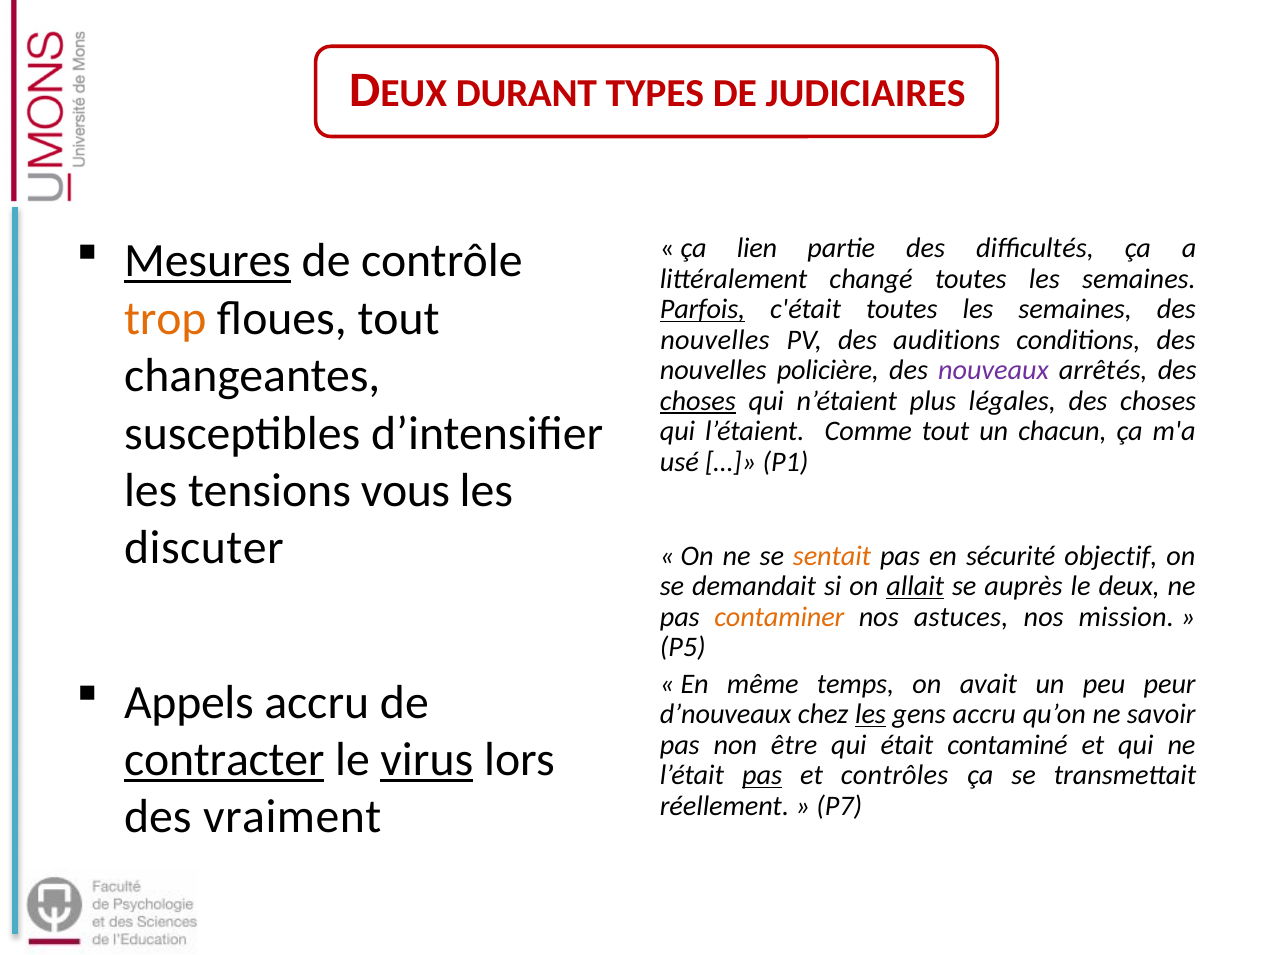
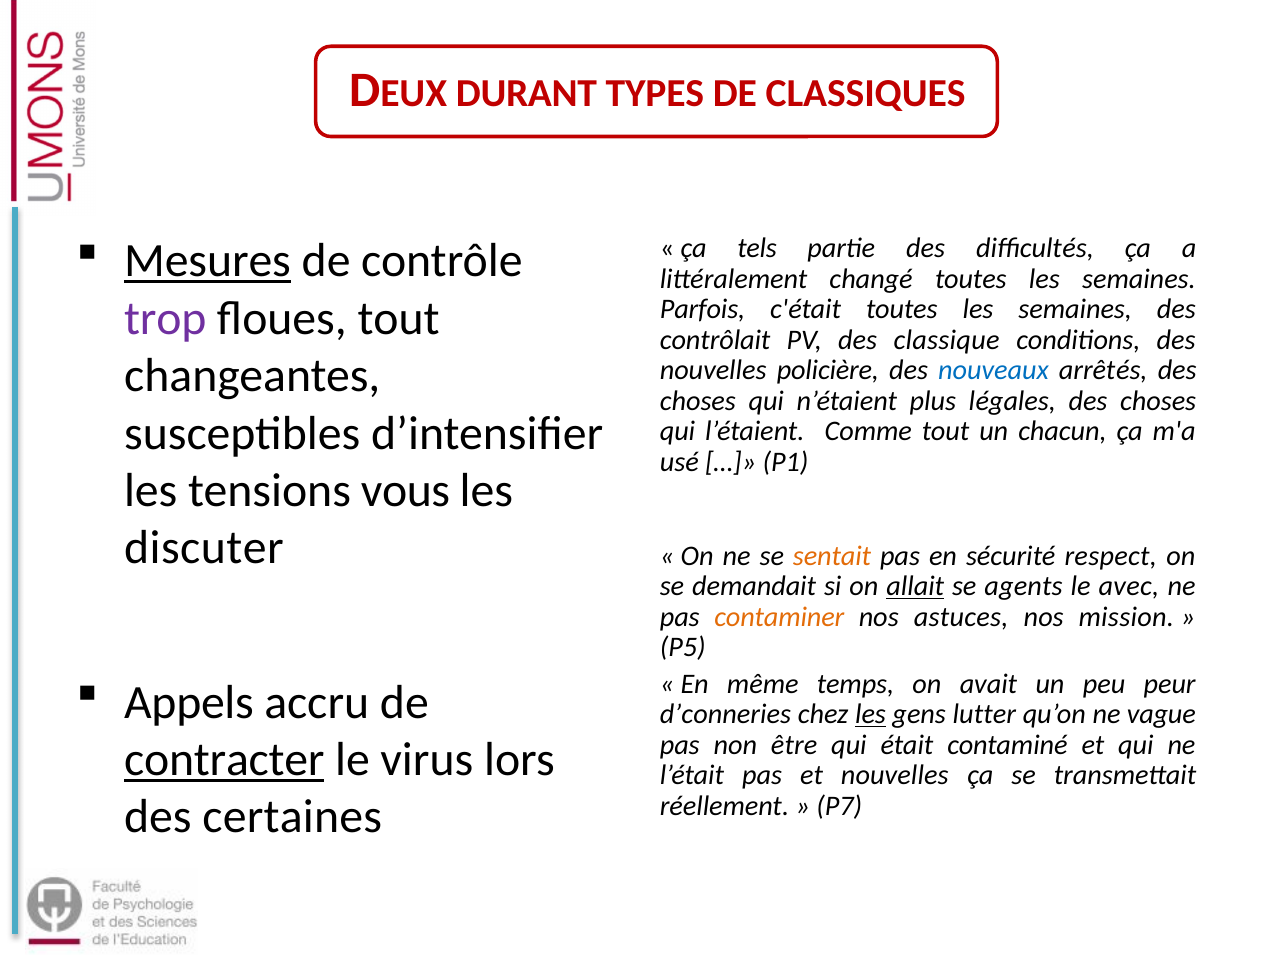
JUDICIAIRES: JUDICIAIRES -> CLASSIQUES
lien: lien -> tels
Parfois underline: present -> none
trop colour: orange -> purple
nouvelles at (715, 340): nouvelles -> contrôlait
auditions: auditions -> classique
nouveaux colour: purple -> blue
choses at (698, 401) underline: present -> none
objectif: objectif -> respect
auprès: auprès -> agents
deux: deux -> avec
d’nouveaux: d’nouveaux -> d’conneries
gens accru: accru -> lutter
savoir: savoir -> vague
virus underline: present -> none
pas at (762, 775) underline: present -> none
et contrôles: contrôles -> nouvelles
vraiment: vraiment -> certaines
